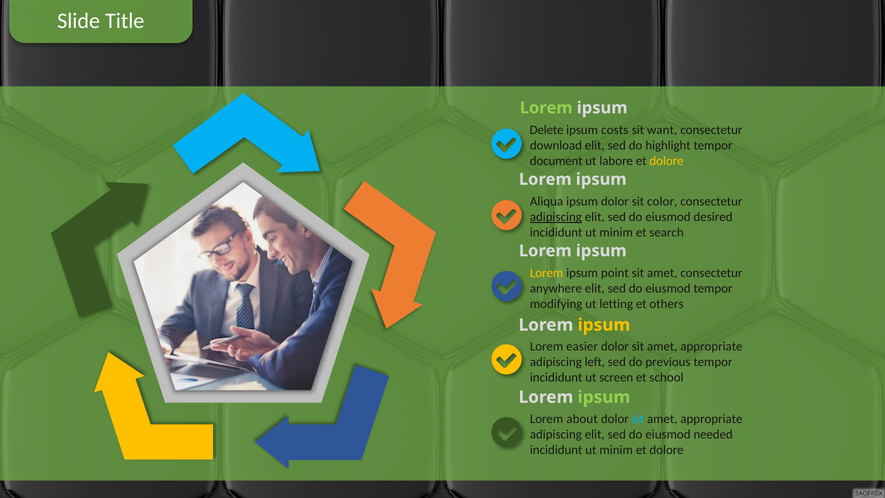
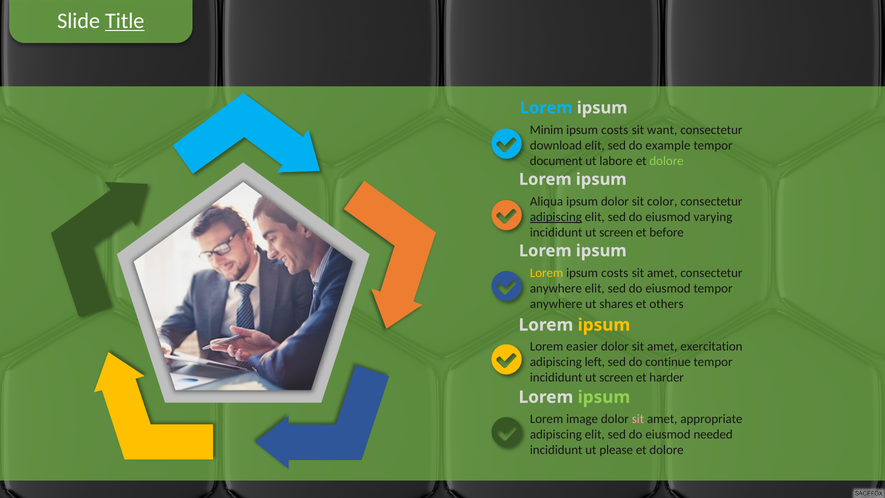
Title underline: none -> present
Lorem at (546, 108) colour: light green -> light blue
Delete: Delete -> Minim
highlight: highlight -> example
dolore at (667, 161) colour: yellow -> light green
desired: desired -> varying
minim at (616, 232): minim -> screen
search: search -> before
point at (615, 273): point -> costs
modifying at (556, 304): modifying -> anywhere
letting: letting -> shares
appropriate at (711, 347): appropriate -> exercitation
previous: previous -> continue
school: school -> harder
about: about -> image
sit at (638, 419) colour: light blue -> pink
minim at (616, 450): minim -> please
